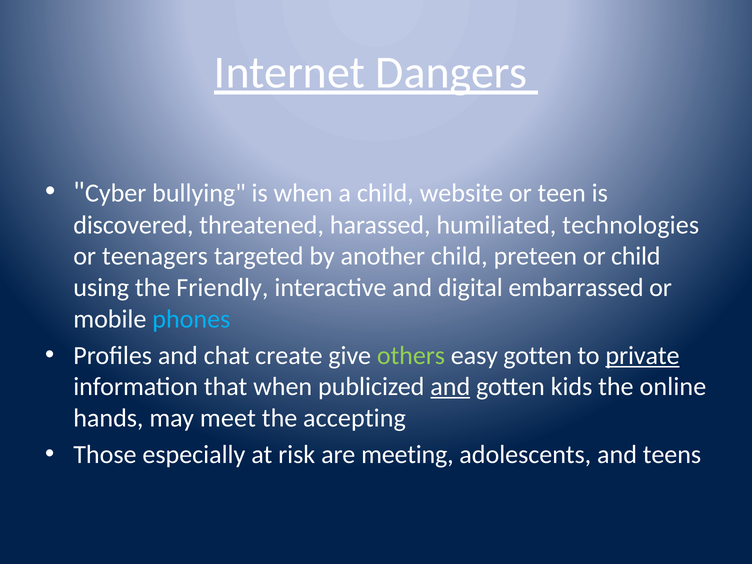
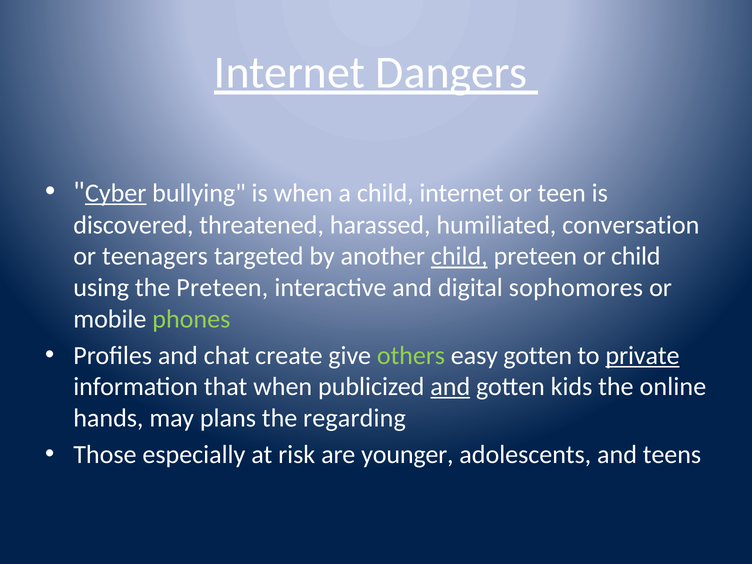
Cyber underline: none -> present
child website: website -> internet
technologies: technologies -> conversation
child at (459, 256) underline: none -> present
the Friendly: Friendly -> Preteen
embarrassed: embarrassed -> sophomores
phones colour: light blue -> light green
meet: meet -> plans
accepting: accepting -> regarding
meeting: meeting -> younger
